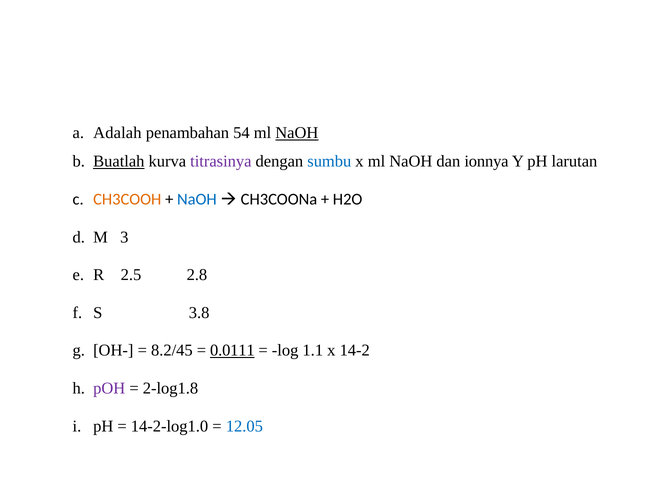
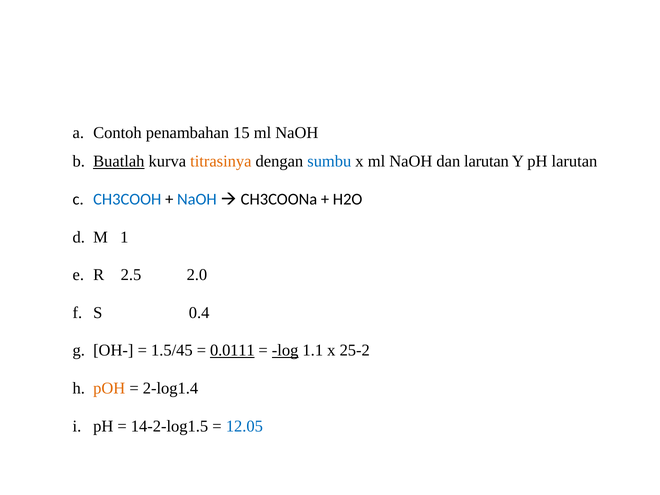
Adalah: Adalah -> Contoh
54: 54 -> 15
NaOH at (297, 133) underline: present -> none
titrasinya colour: purple -> orange
dan ionnya: ionnya -> larutan
CH3COOH colour: orange -> blue
3: 3 -> 1
2.8: 2.8 -> 2.0
3.8: 3.8 -> 0.4
8.2/45: 8.2/45 -> 1.5/45
log underline: none -> present
14-2: 14-2 -> 25-2
pOH colour: purple -> orange
2-log1.8: 2-log1.8 -> 2-log1.4
14-2-log1.0: 14-2-log1.0 -> 14-2-log1.5
